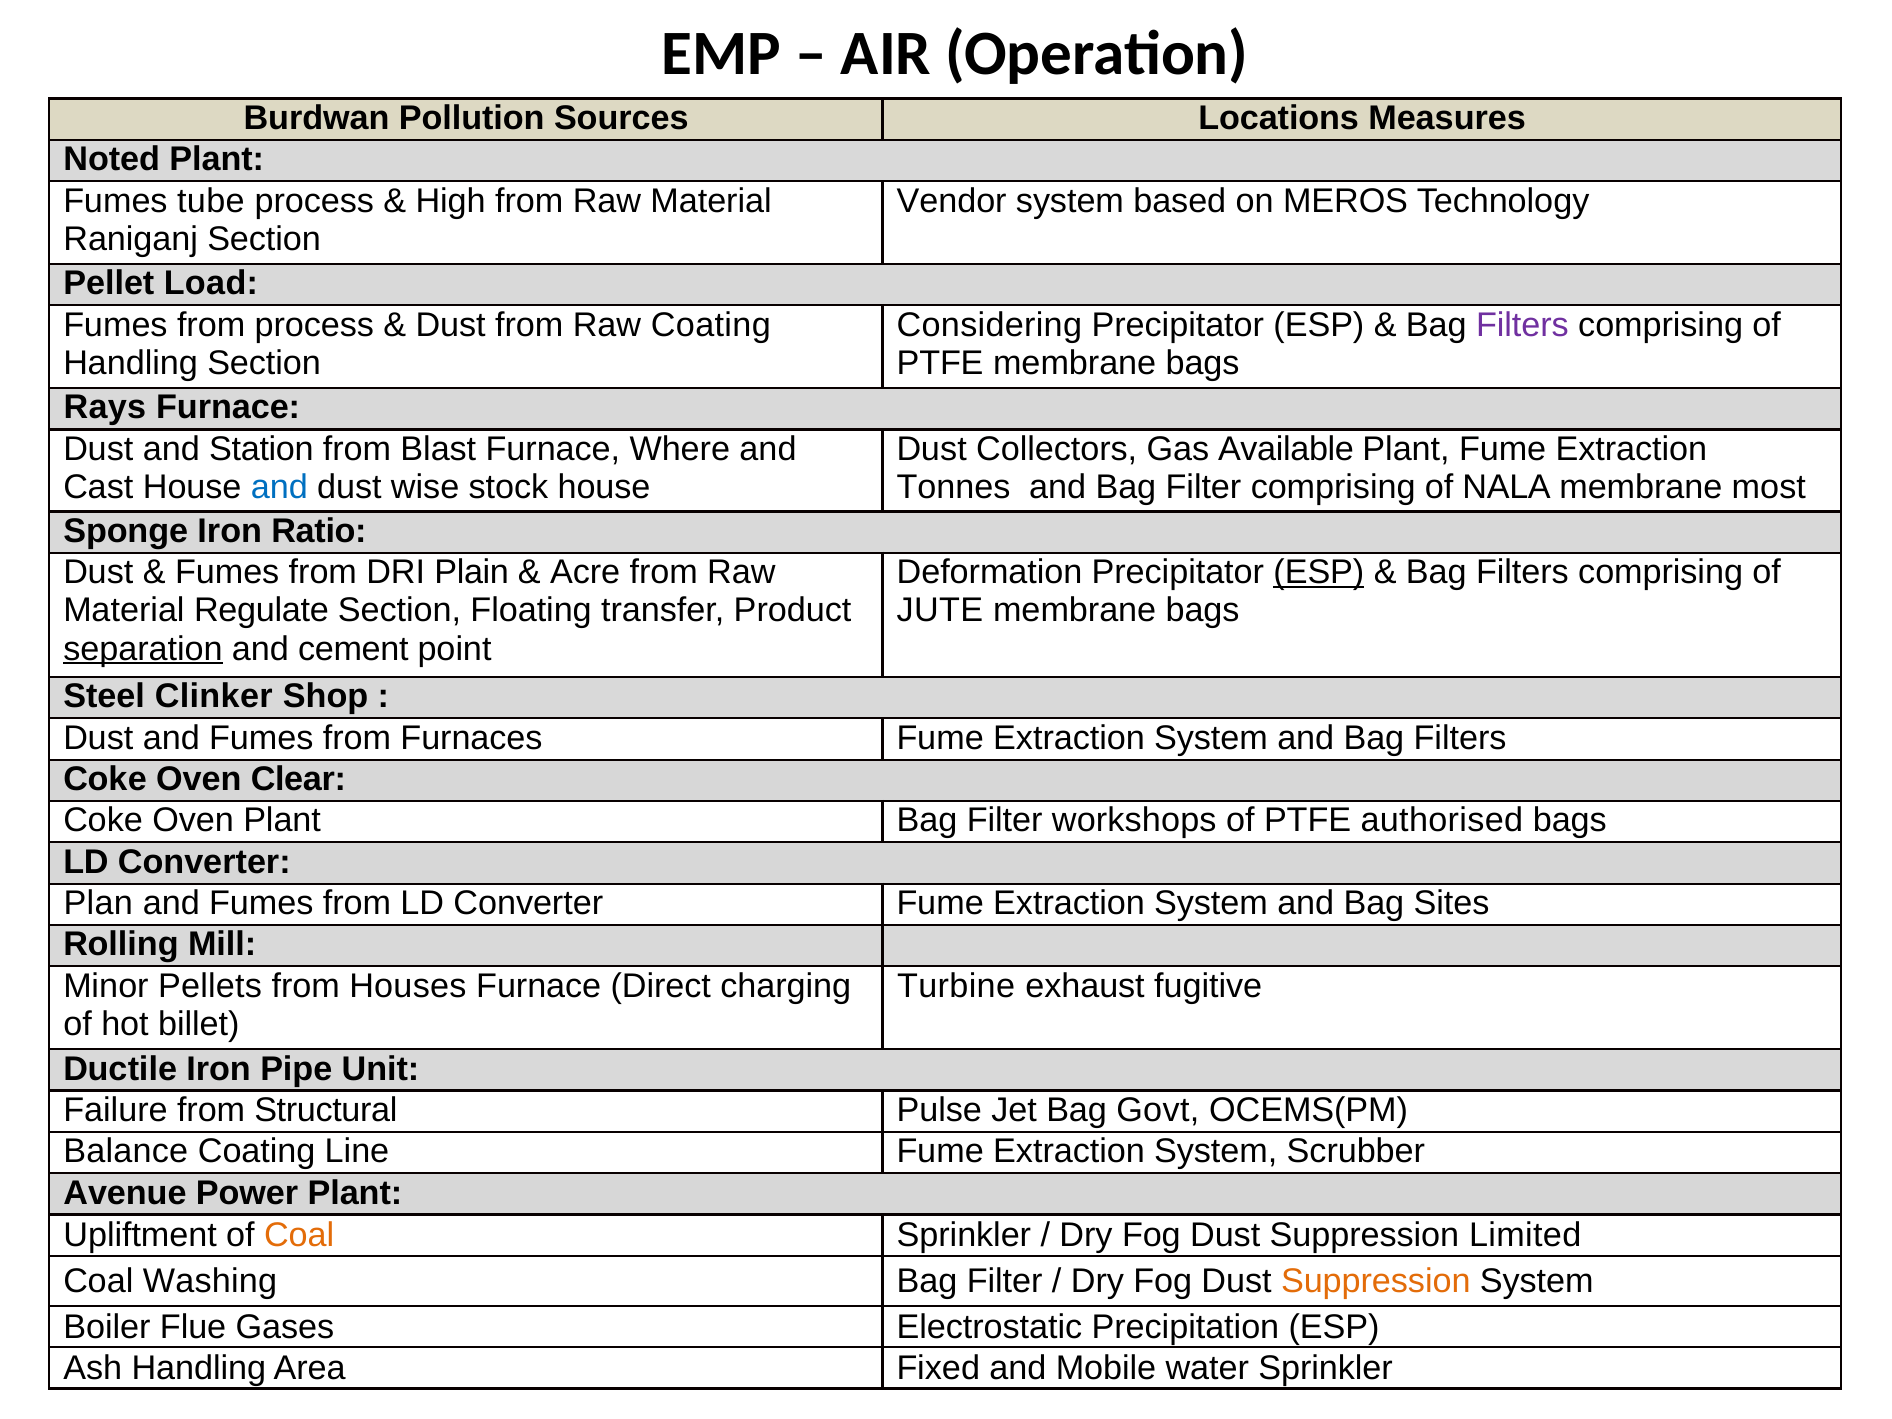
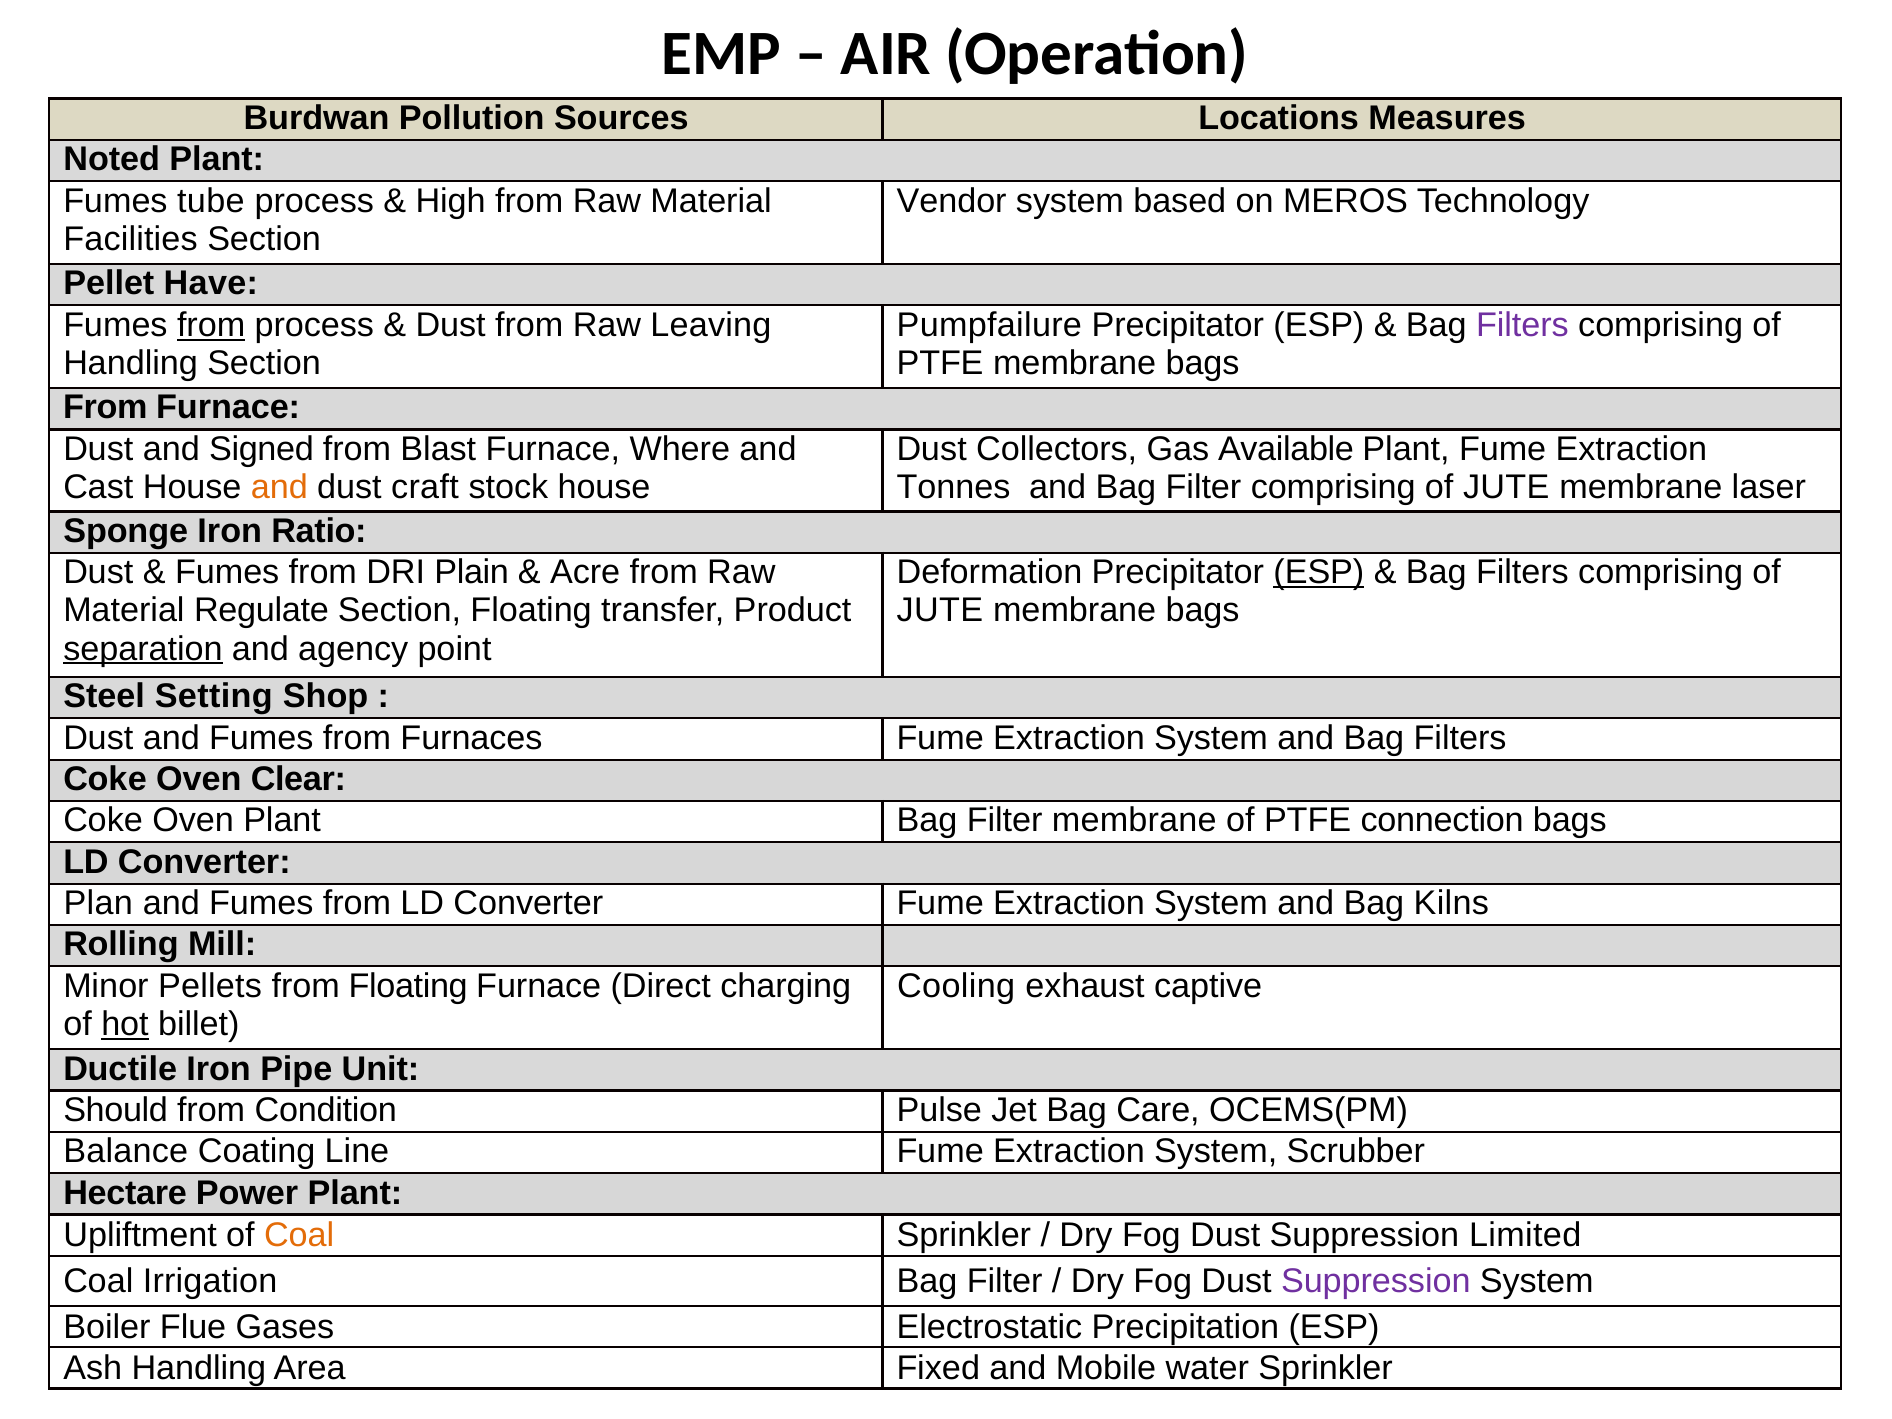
Raniganj: Raniganj -> Facilities
Load: Load -> Have
from at (211, 325) underline: none -> present
Raw Coating: Coating -> Leaving
Considering: Considering -> Pumpfailure
Rays at (105, 408): Rays -> From
Station: Station -> Signed
and at (279, 487) colour: blue -> orange
wise: wise -> craft
Filter comprising of NALA: NALA -> JUTE
most: most -> laser
cement: cement -> agency
Clinker: Clinker -> Setting
Filter workshops: workshops -> membrane
authorised: authorised -> connection
Sites: Sites -> Kilns
from Houses: Houses -> Floating
Turbine: Turbine -> Cooling
fugitive: fugitive -> captive
hot underline: none -> present
Failure: Failure -> Should
Structural: Structural -> Condition
Govt: Govt -> Care
Avenue: Avenue -> Hectare
Washing: Washing -> Irrigation
Suppression at (1376, 1281) colour: orange -> purple
